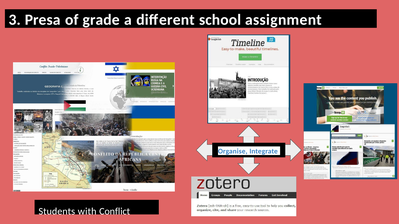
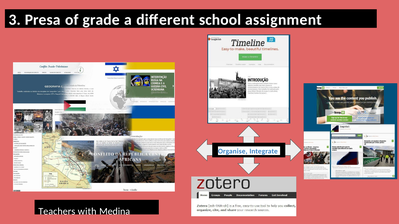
Students: Students -> Teachers
Conflict: Conflict -> Medina
